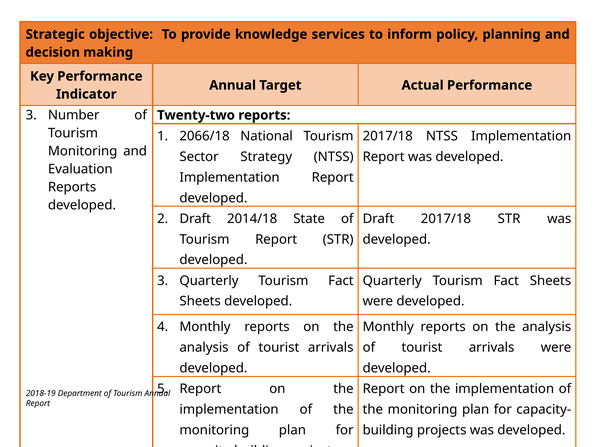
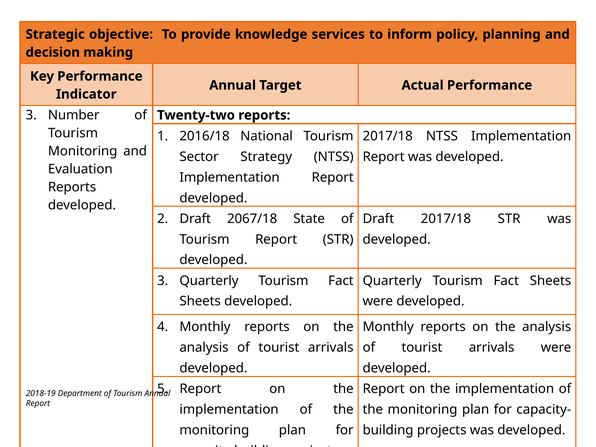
2066/18: 2066/18 -> 2016/18
2014/18: 2014/18 -> 2067/18
